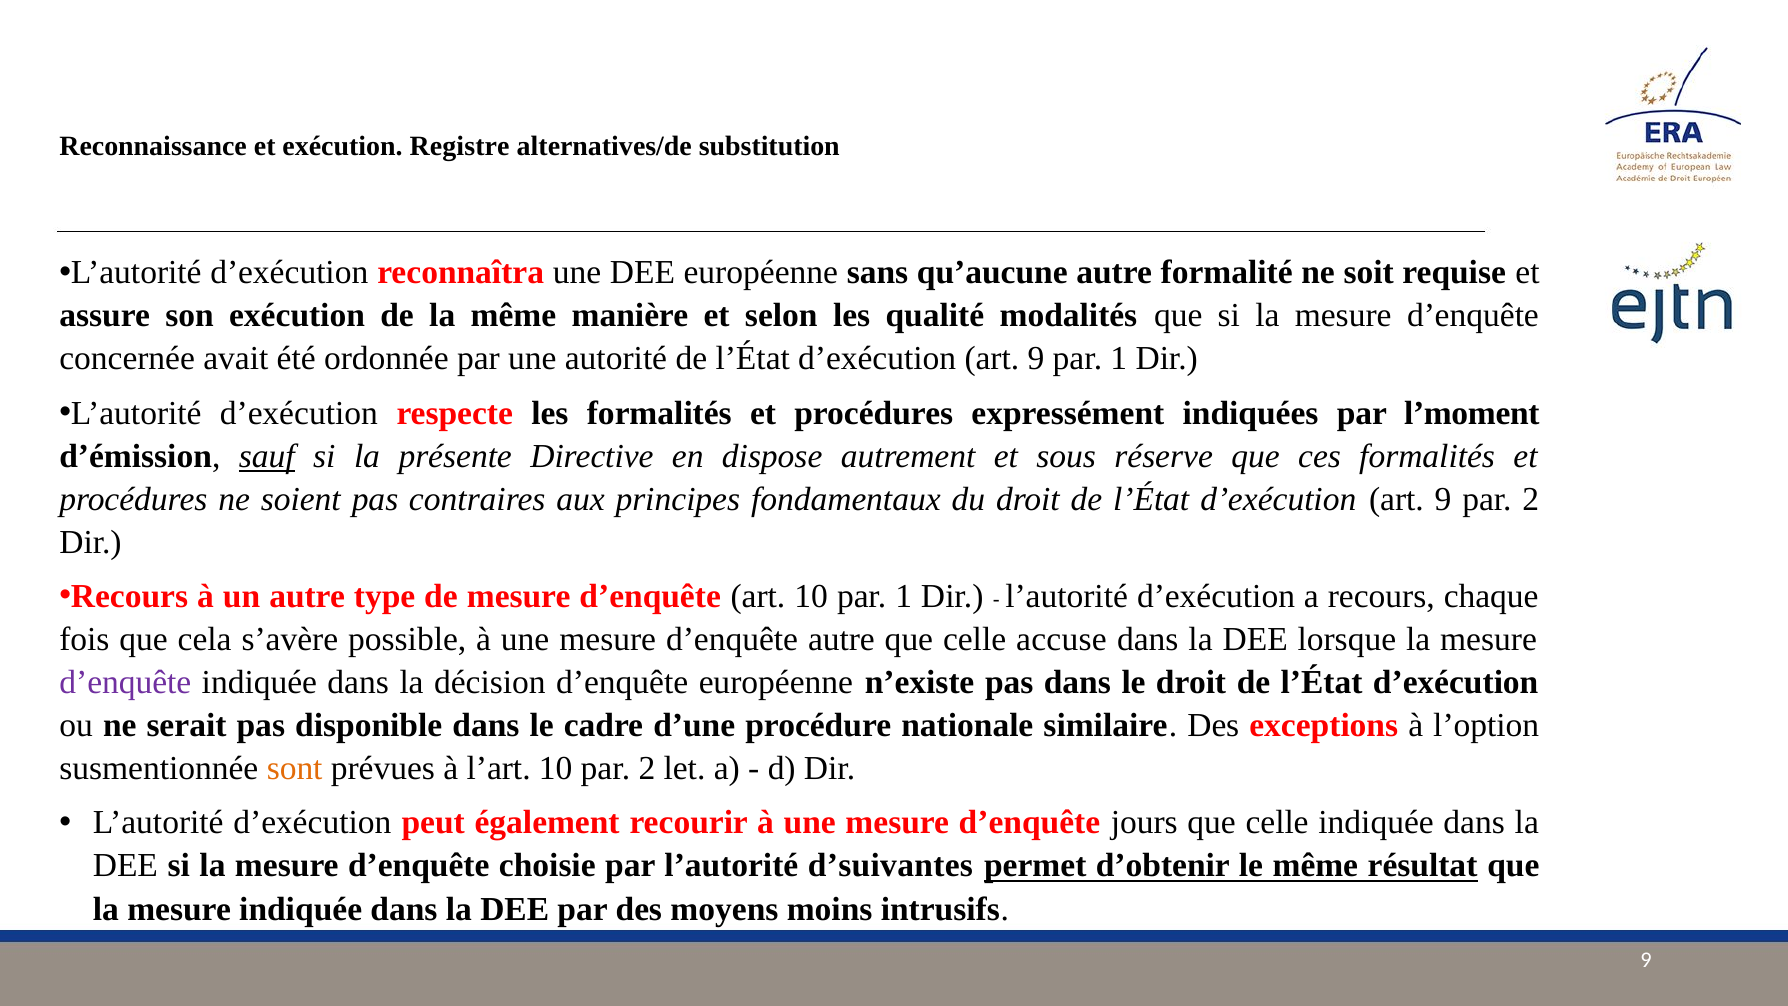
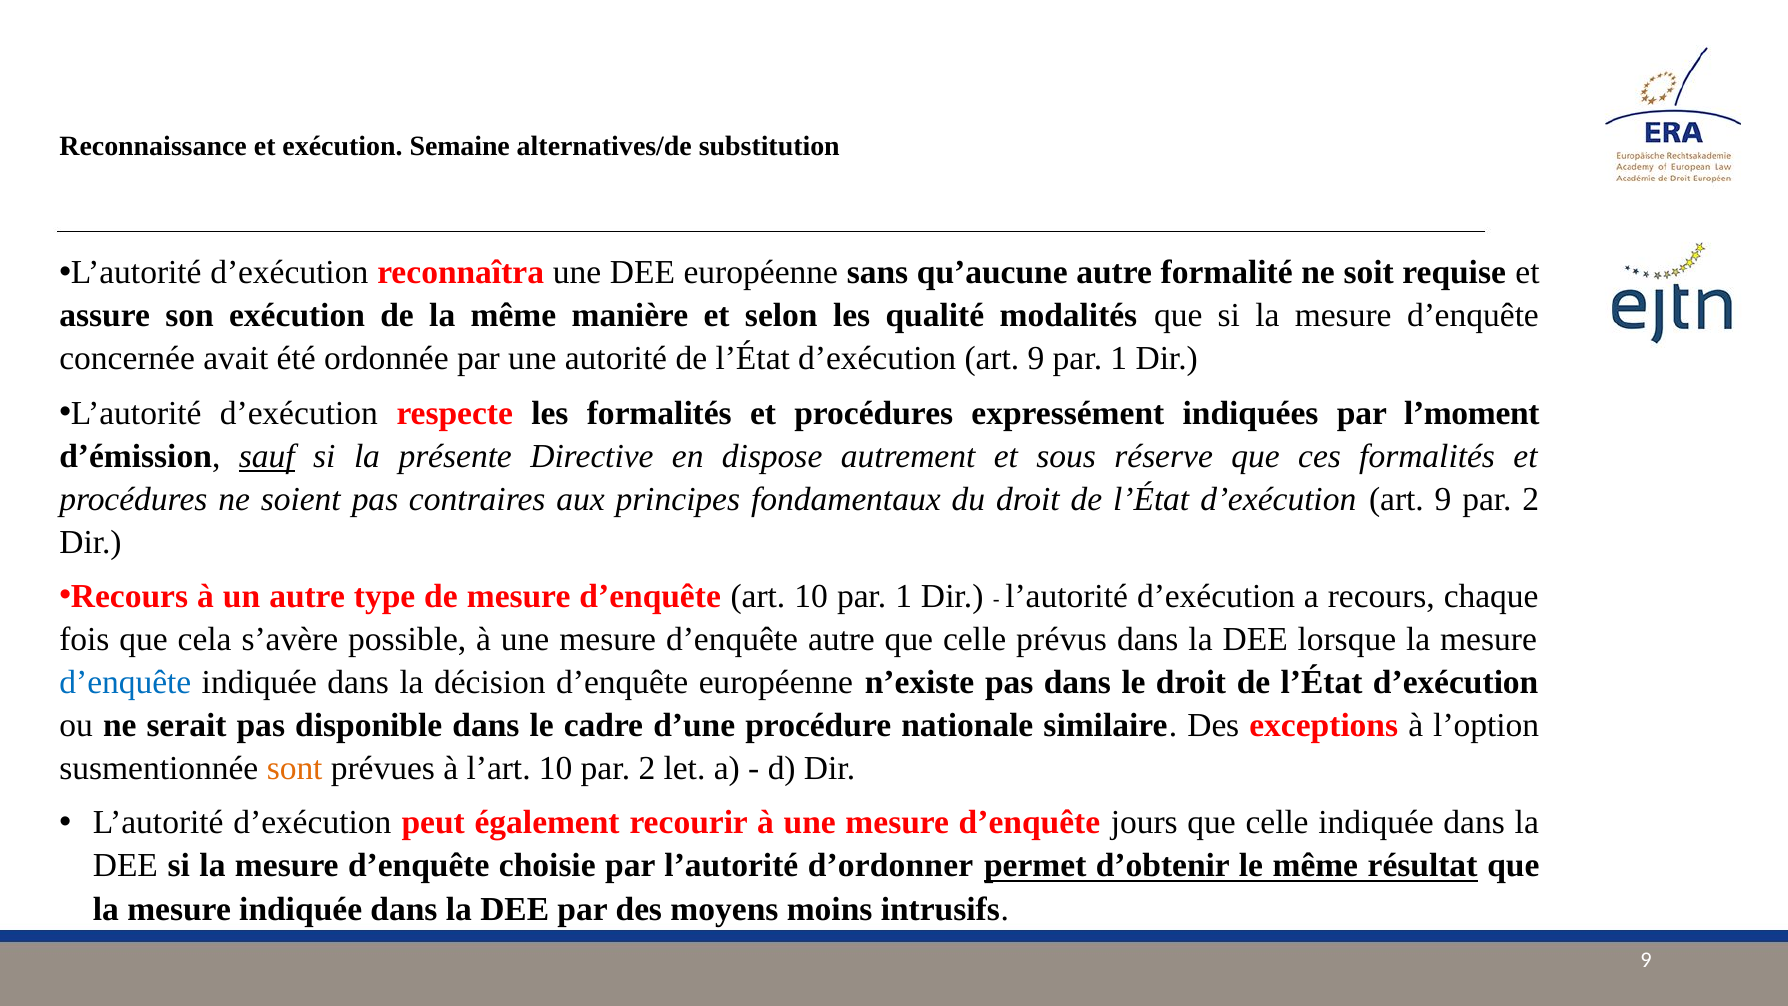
Registre: Registre -> Semaine
accuse: accuse -> prévus
d’enquête at (125, 682) colour: purple -> blue
d’suivantes: d’suivantes -> d’ordonner
